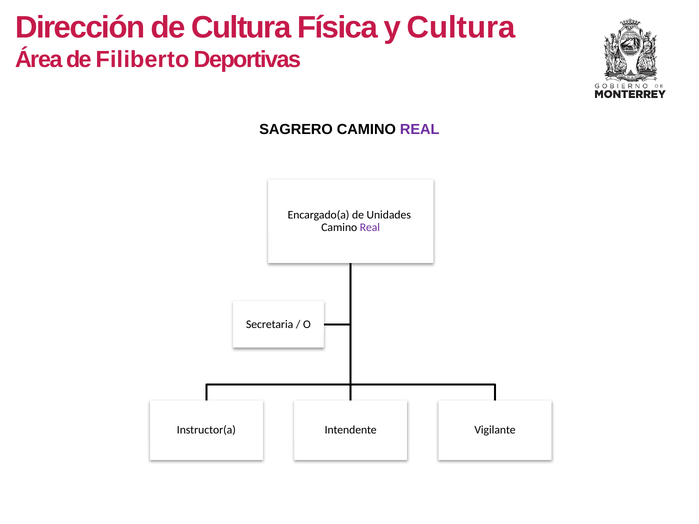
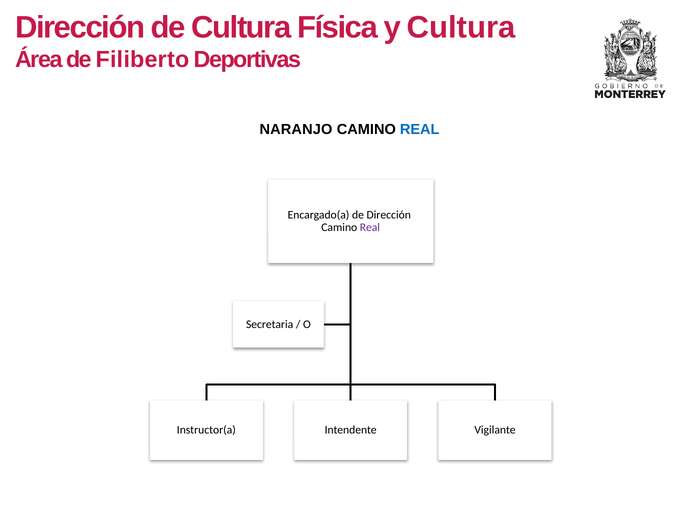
SAGRERO: SAGRERO -> NARANJO
REAL at (420, 130) colour: purple -> blue
de Unidades: Unidades -> Dirección
